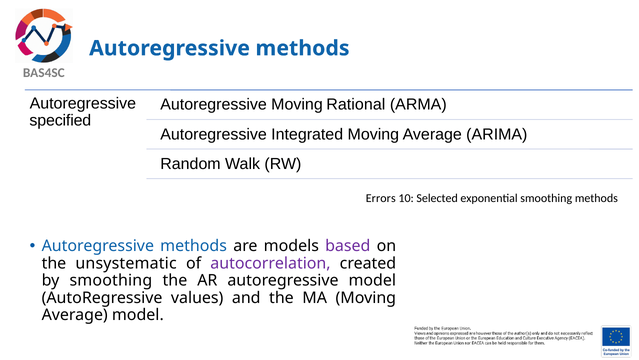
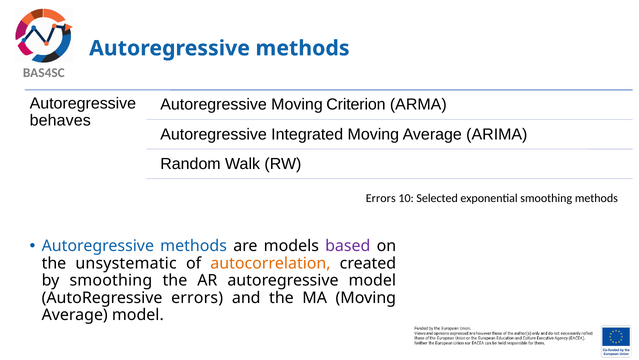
Rational: Rational -> Criterion
specified: specified -> behaves
autocorrelation colour: purple -> orange
AutoRegressive values: values -> errors
